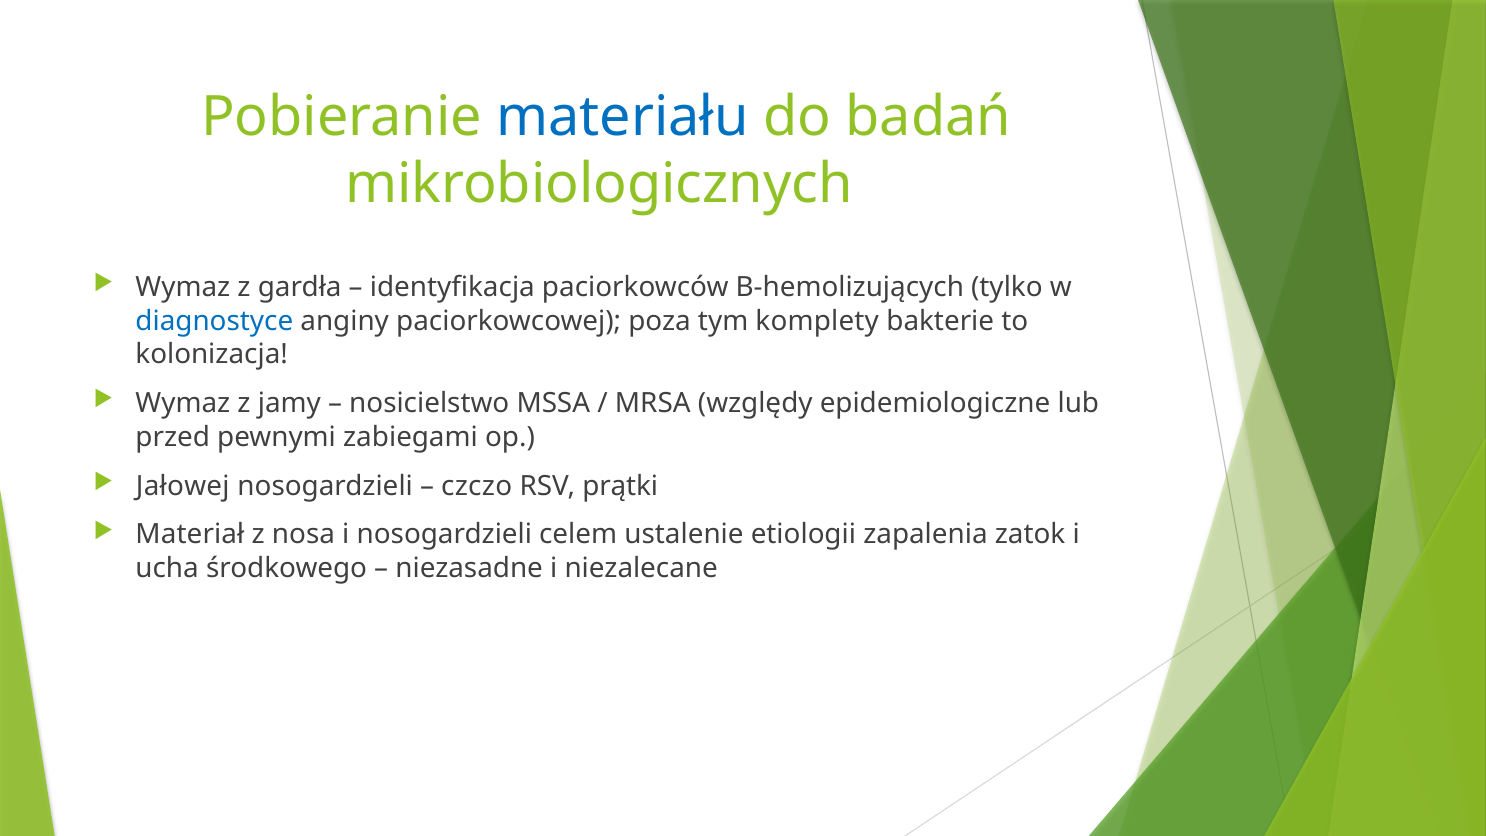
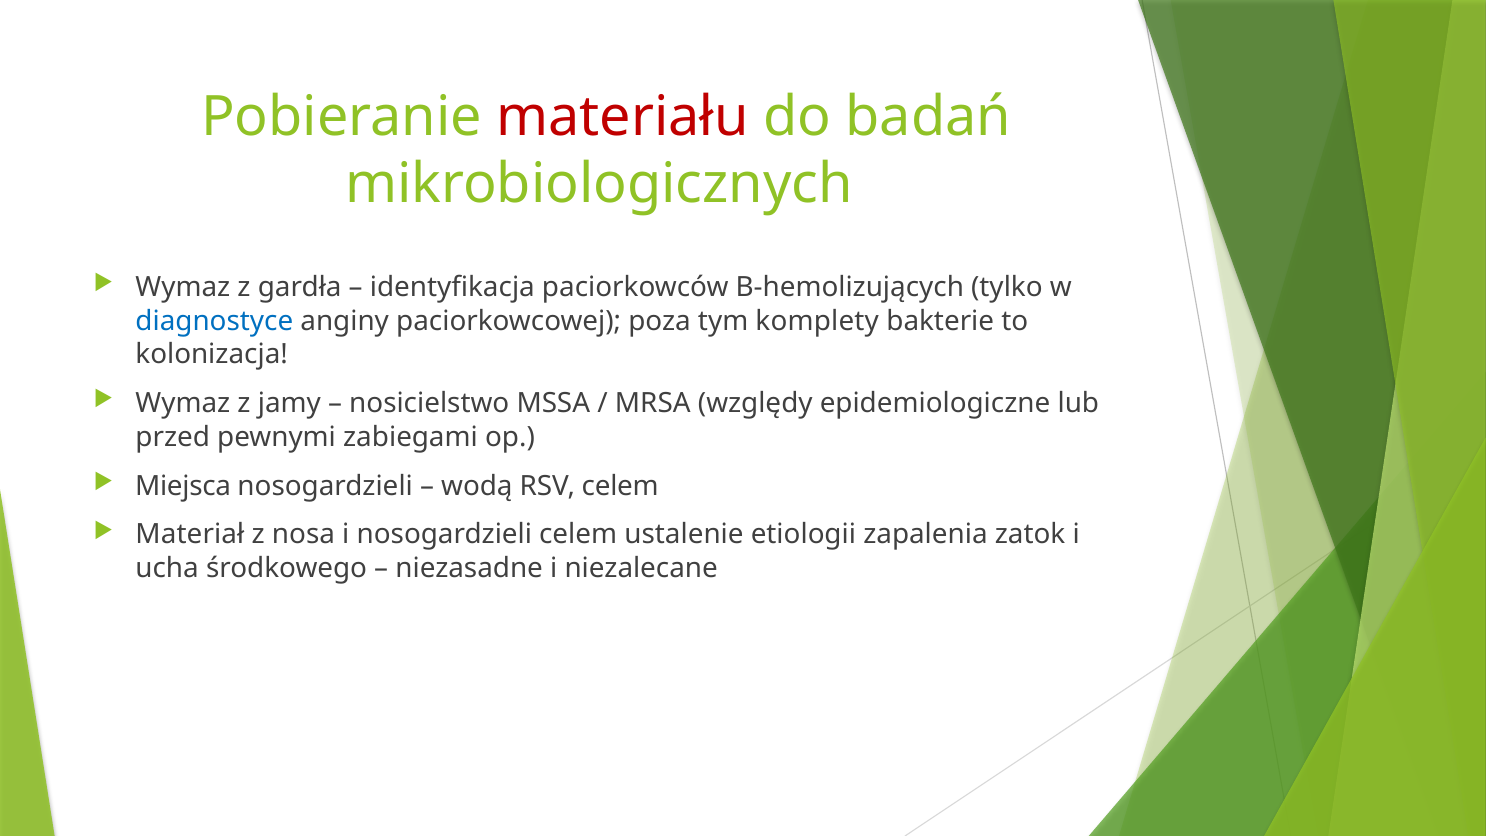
materiału colour: blue -> red
Jałowej: Jałowej -> Miejsca
czczo: czczo -> wodą
RSV prątki: prątki -> celem
